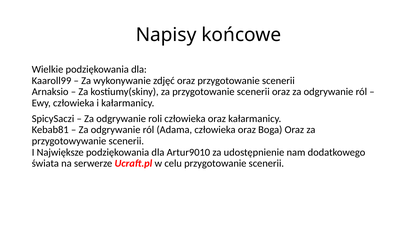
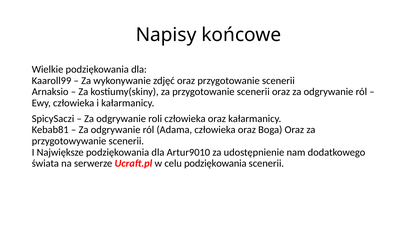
celu przygotowanie: przygotowanie -> podziękowania
